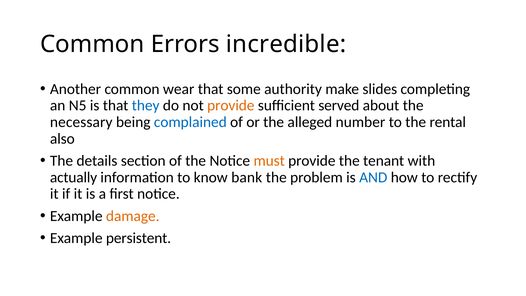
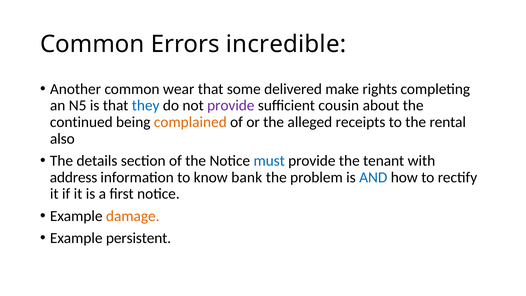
authority: authority -> delivered
slides: slides -> rights
provide at (231, 106) colour: orange -> purple
served: served -> cousin
necessary: necessary -> continued
complained colour: blue -> orange
number: number -> receipts
must colour: orange -> blue
actually: actually -> address
